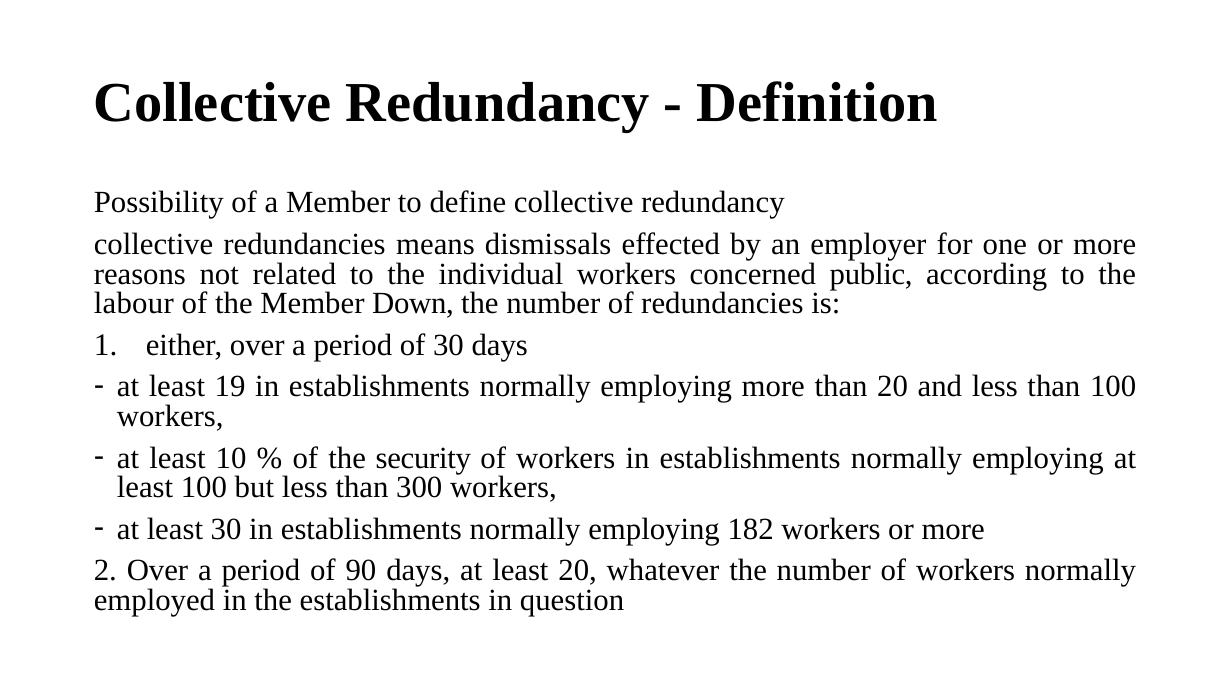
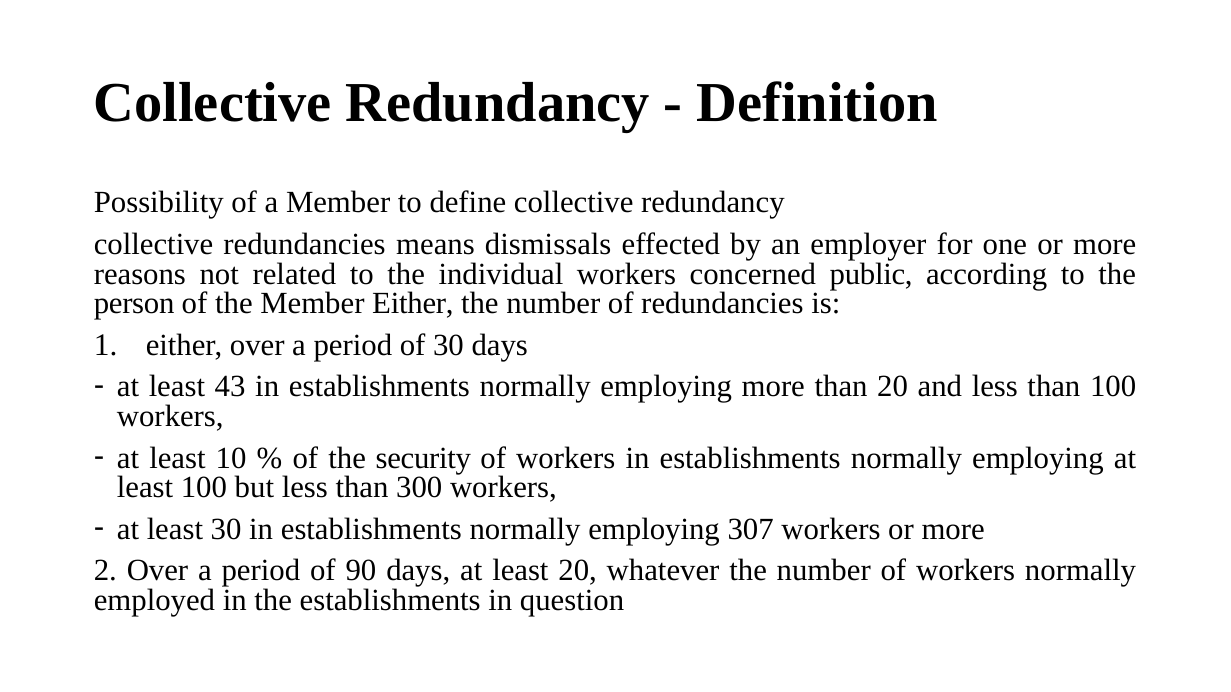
labour: labour -> person
Member Down: Down -> Either
19: 19 -> 43
182: 182 -> 307
